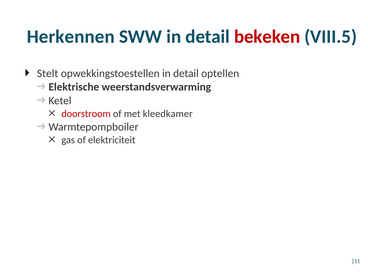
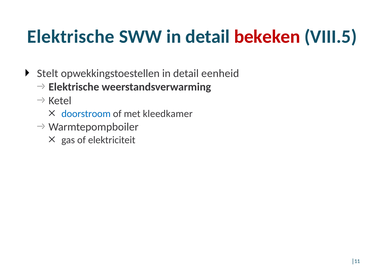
Herkennen at (71, 37): Herkennen -> Elektrische
optellen: optellen -> eenheid
doorstroom colour: red -> blue
